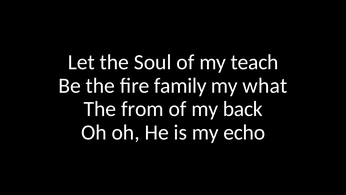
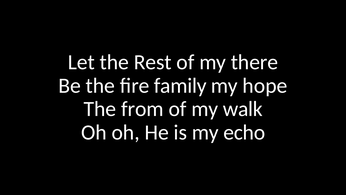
Soul: Soul -> Rest
teach: teach -> there
what: what -> hope
back: back -> walk
